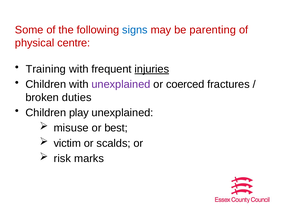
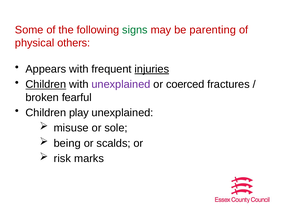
signs colour: blue -> green
centre: centre -> others
Training: Training -> Appears
Children at (46, 85) underline: none -> present
duties: duties -> fearful
best: best -> sole
victim: victim -> being
